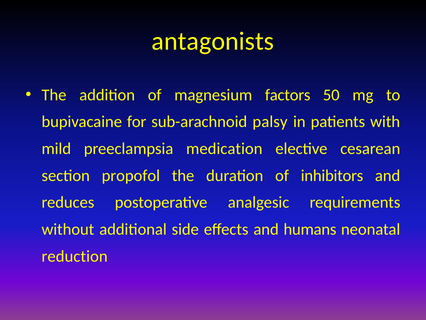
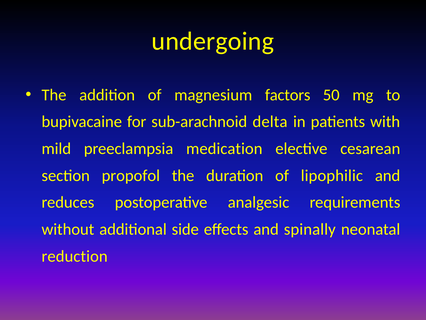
antagonists: antagonists -> undergoing
palsy: palsy -> delta
inhibitors: inhibitors -> lipophilic
humans: humans -> spinally
